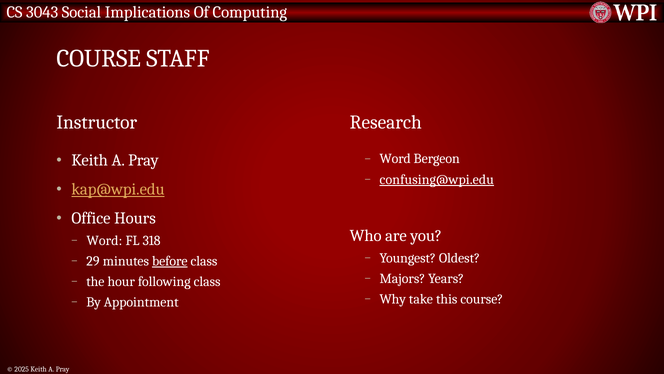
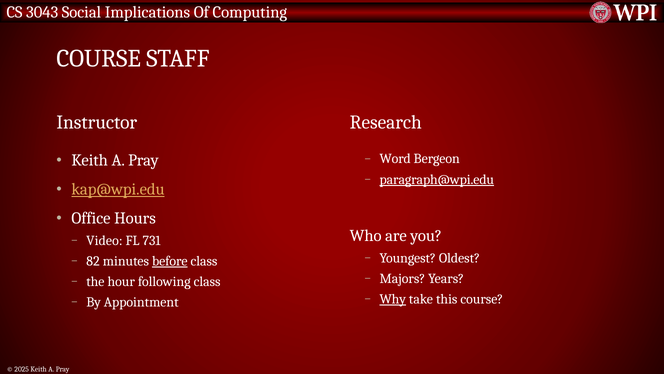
confusing@wpi.edu: confusing@wpi.edu -> paragraph@wpi.edu
Word at (104, 240): Word -> Video
318: 318 -> 731
29: 29 -> 82
Why underline: none -> present
